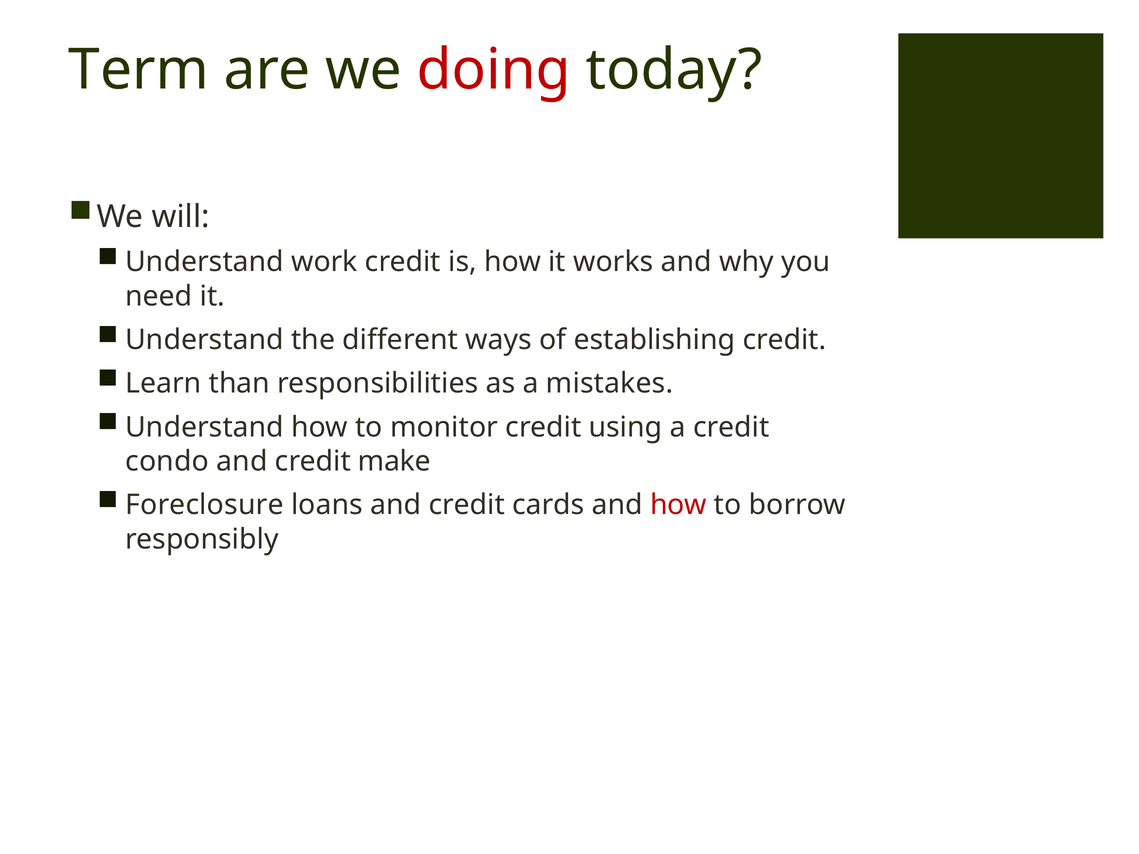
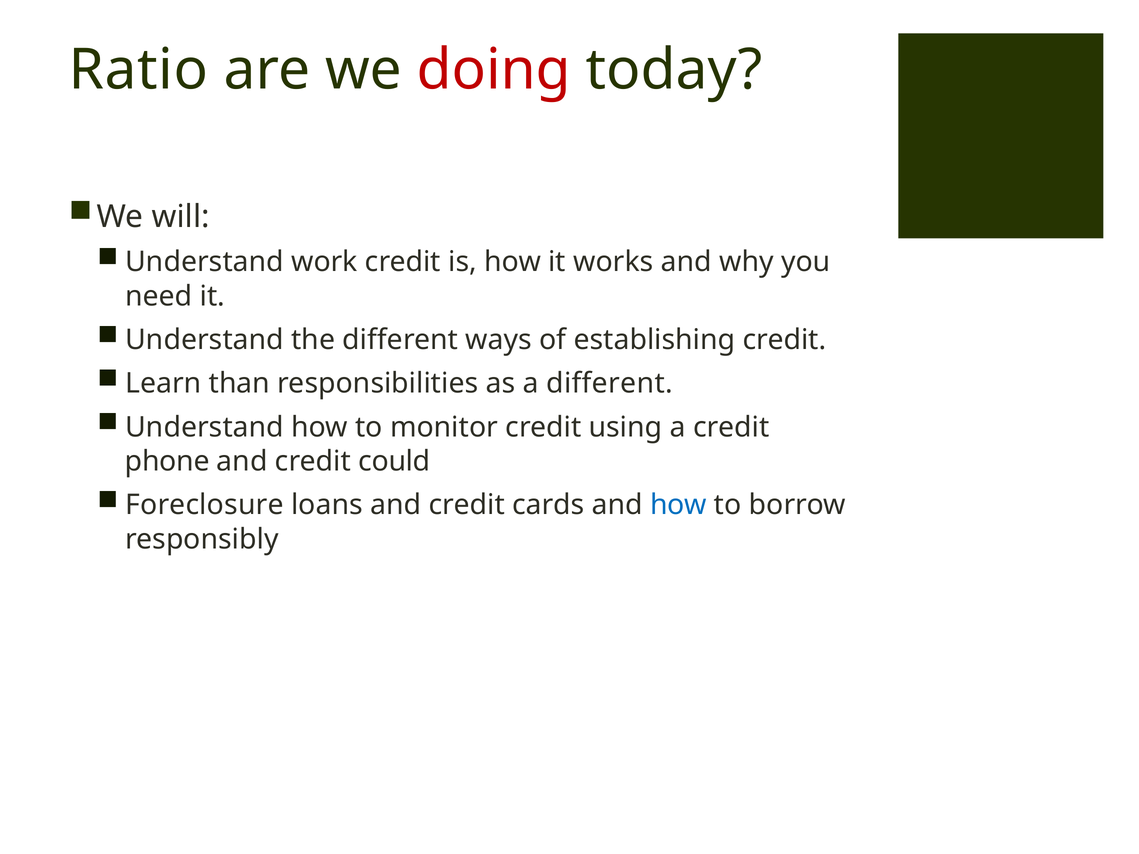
Term: Term -> Ratio
a mistakes: mistakes -> different
condo: condo -> phone
make: make -> could
how at (678, 505) colour: red -> blue
